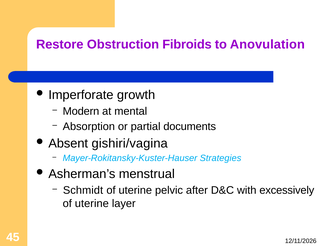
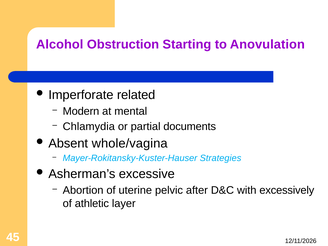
Restore: Restore -> Alcohol
Fibroids: Fibroids -> Starting
growth: growth -> related
Absorption: Absorption -> Chlamydia
gishiri/vagina: gishiri/vagina -> whole/vagina
menstrual: menstrual -> excessive
Schmidt: Schmidt -> Abortion
uterine at (92, 203): uterine -> athletic
